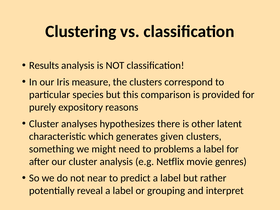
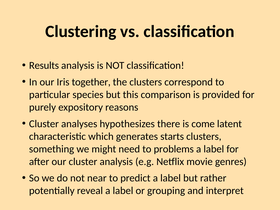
measure: measure -> together
other: other -> come
given: given -> starts
